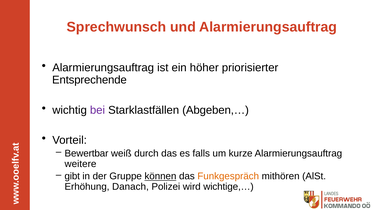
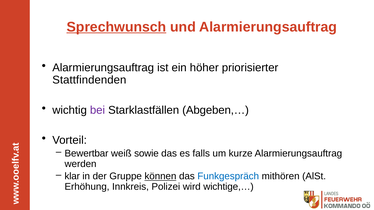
Sprechwunsch underline: none -> present
Entsprechende: Entsprechende -> Stattfindenden
durch: durch -> sowie
weitere: weitere -> werden
gibt: gibt -> klar
Funkgespräch colour: orange -> blue
Danach: Danach -> Innkreis
